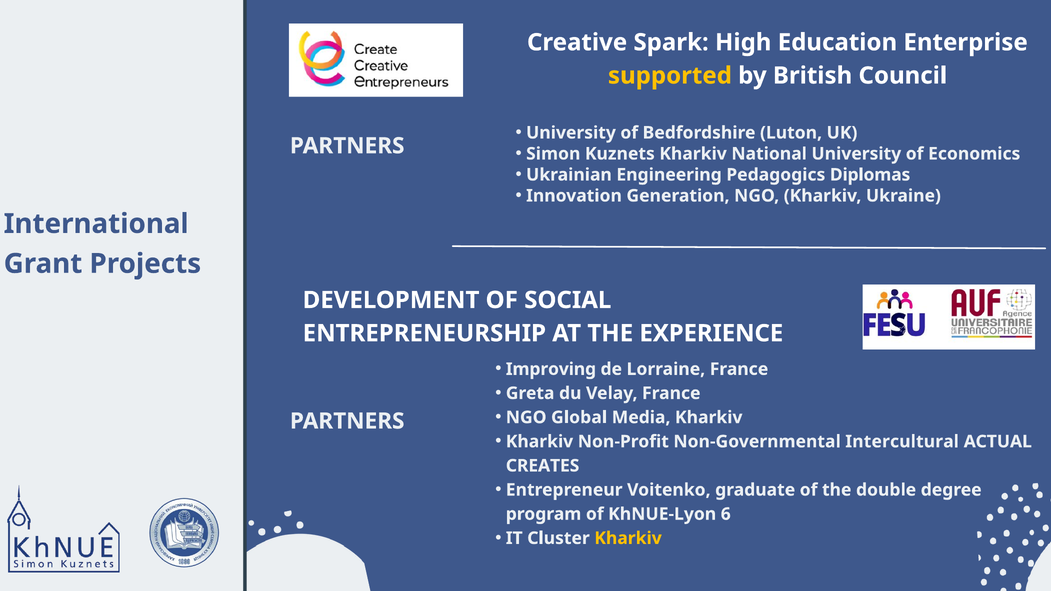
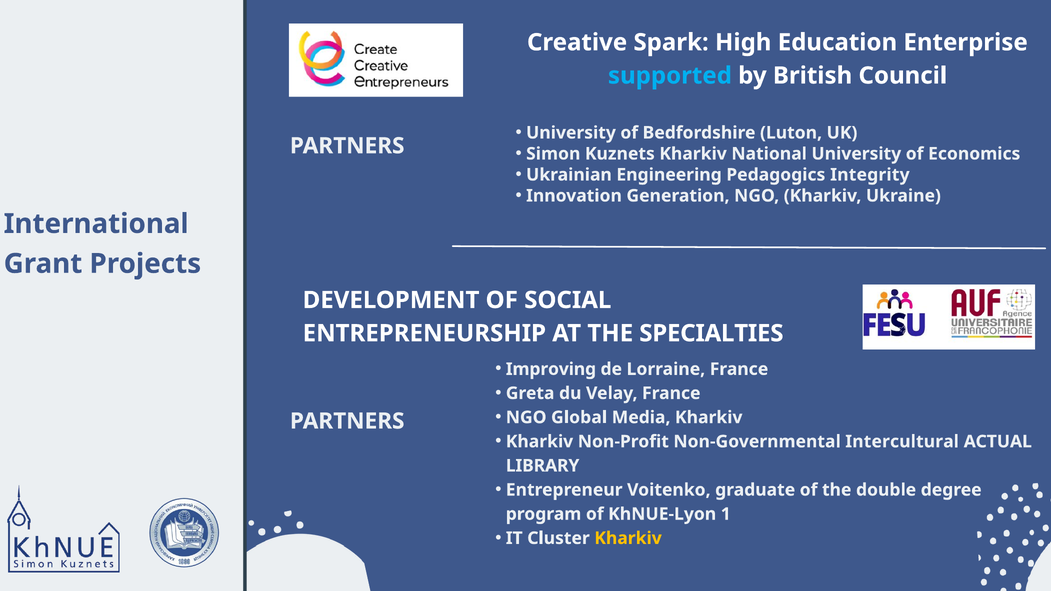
supported colour: yellow -> light blue
Diplomas: Diplomas -> Integrity
EXPERIENCE: EXPERIENCE -> SPECIALTIES
CREATES: CREATES -> LIBRARY
6: 6 -> 1
